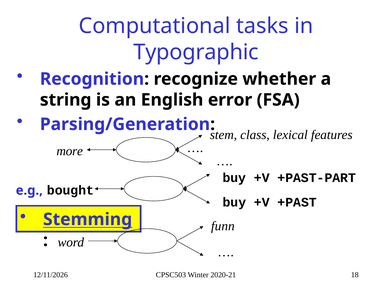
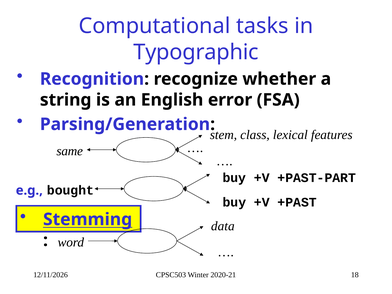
more: more -> same
funn: funn -> data
